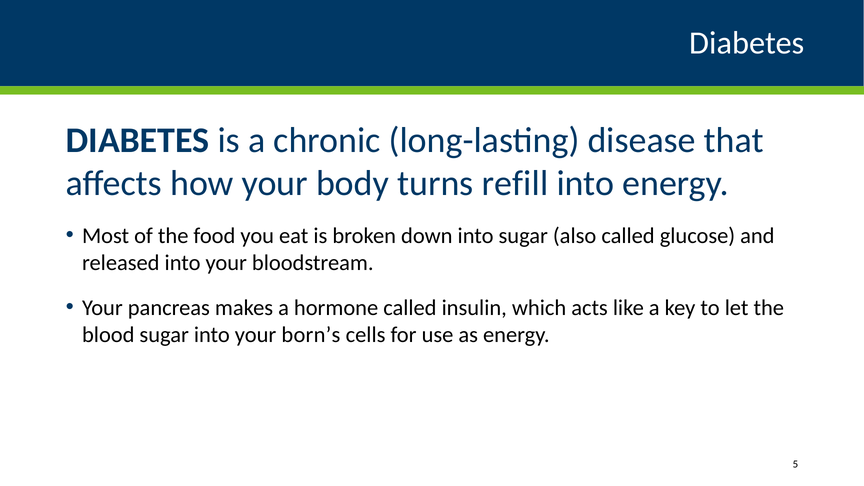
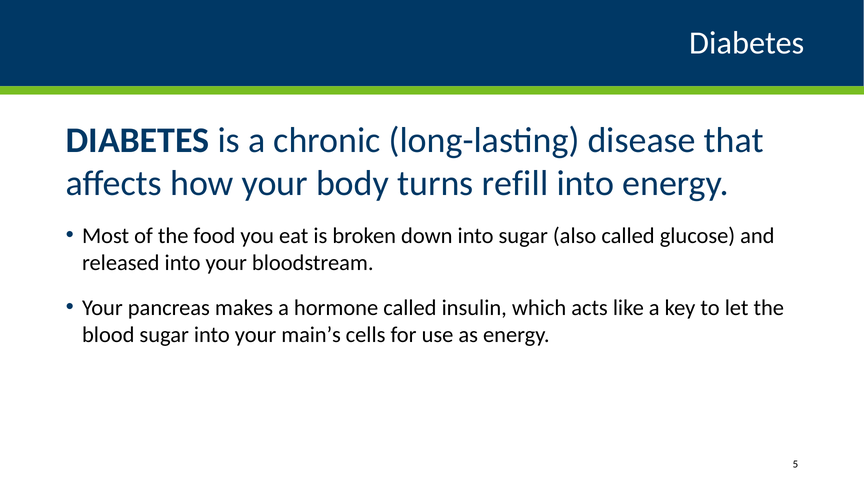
born’s: born’s -> main’s
